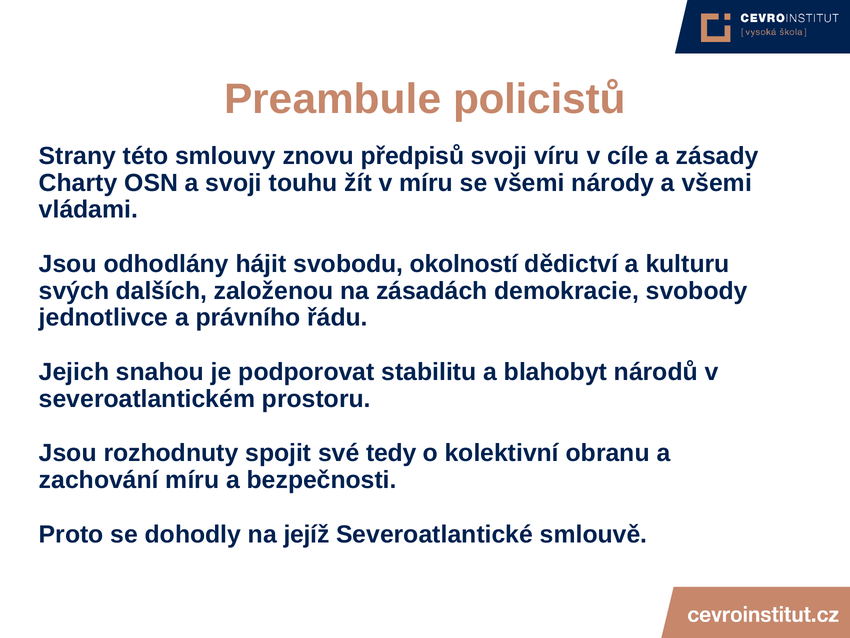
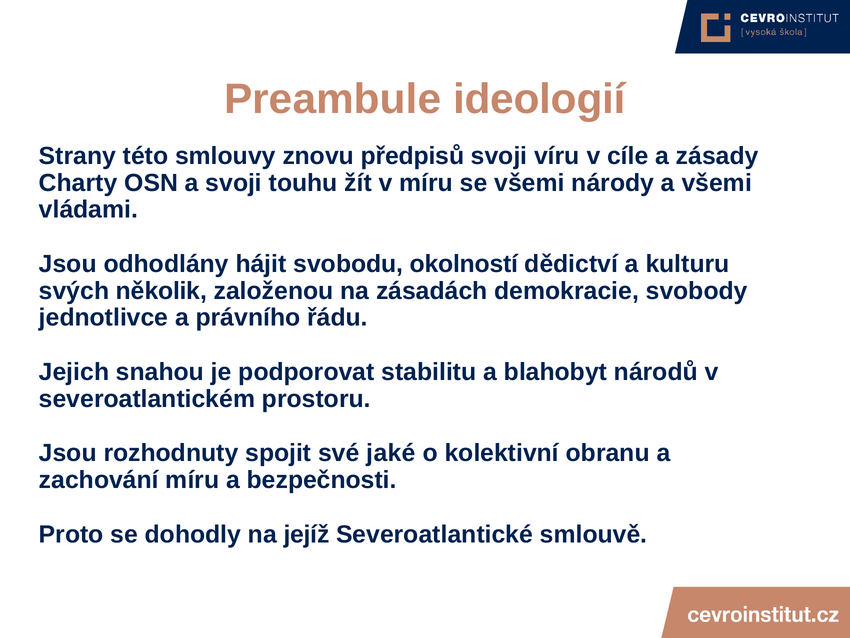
policistů: policistů -> ideologií
dalších: dalších -> několik
tedy: tedy -> jaké
